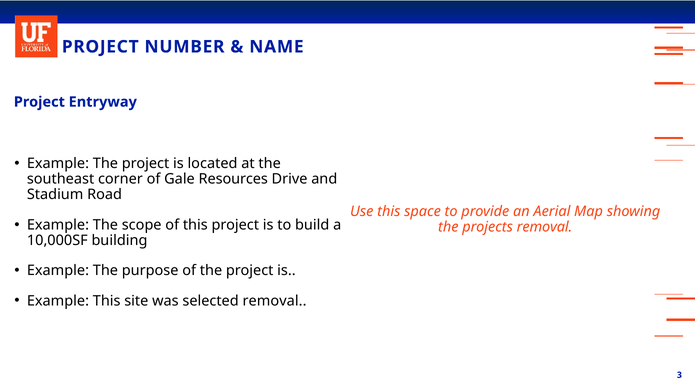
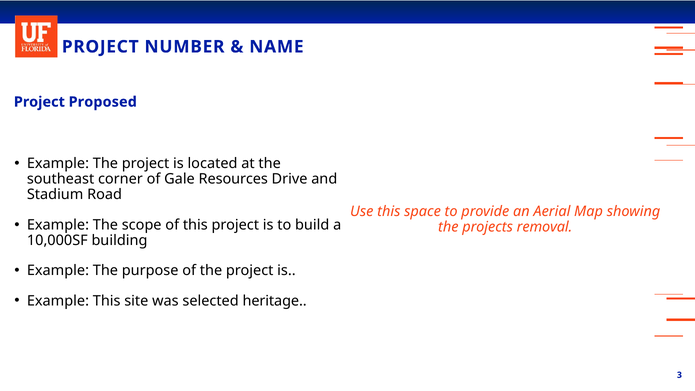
Entryway: Entryway -> Proposed
selected removal: removal -> heritage
